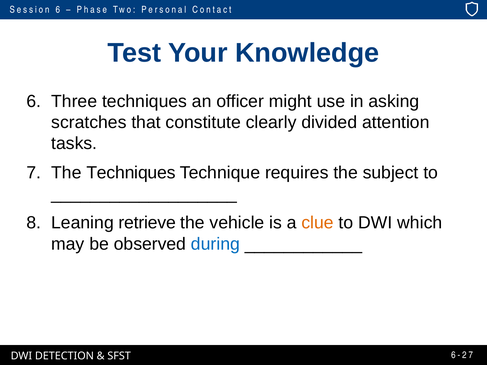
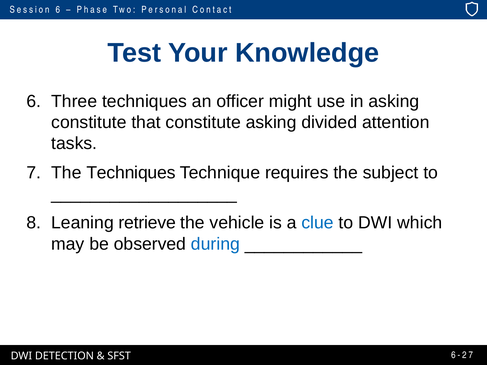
scratches at (89, 122): scratches -> constitute
constitute clearly: clearly -> asking
clue colour: orange -> blue
